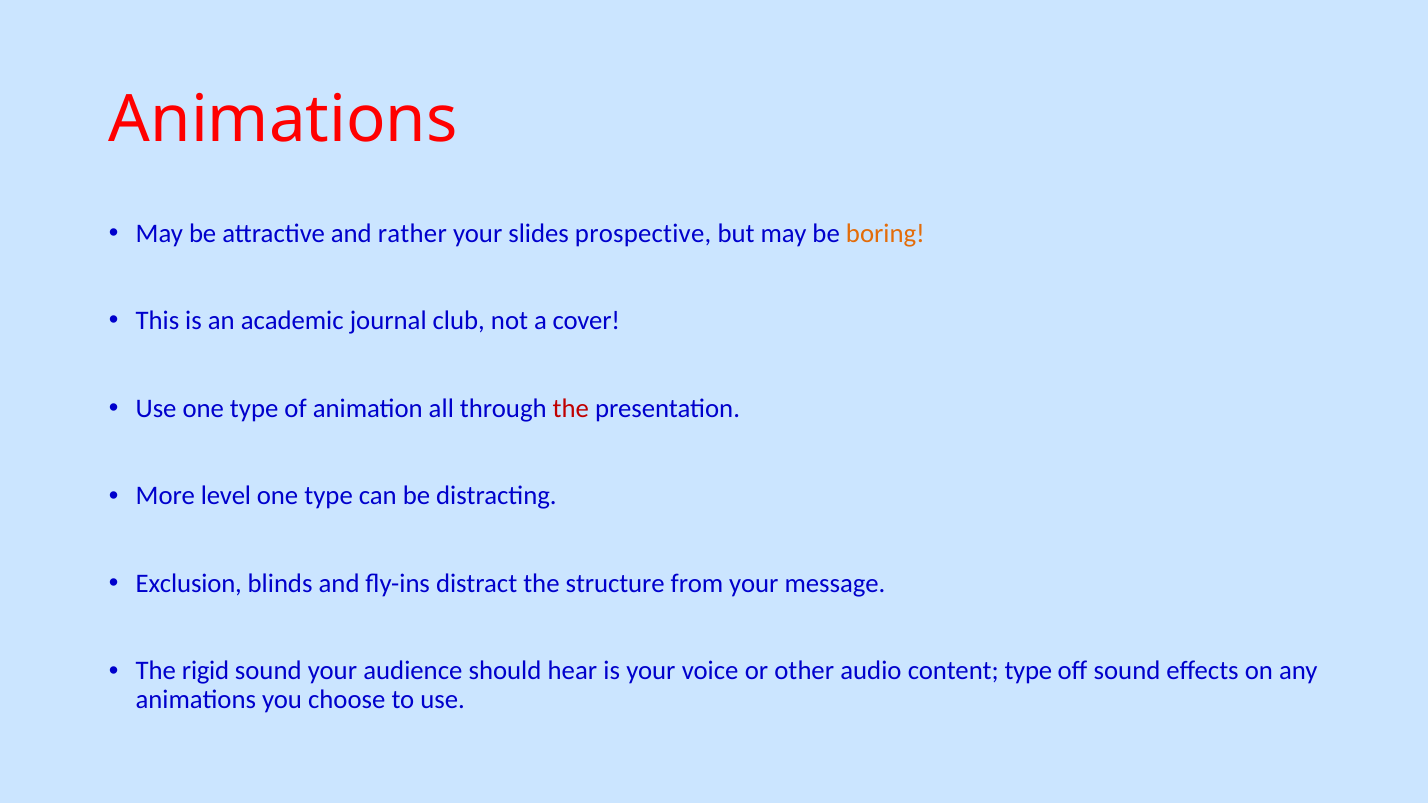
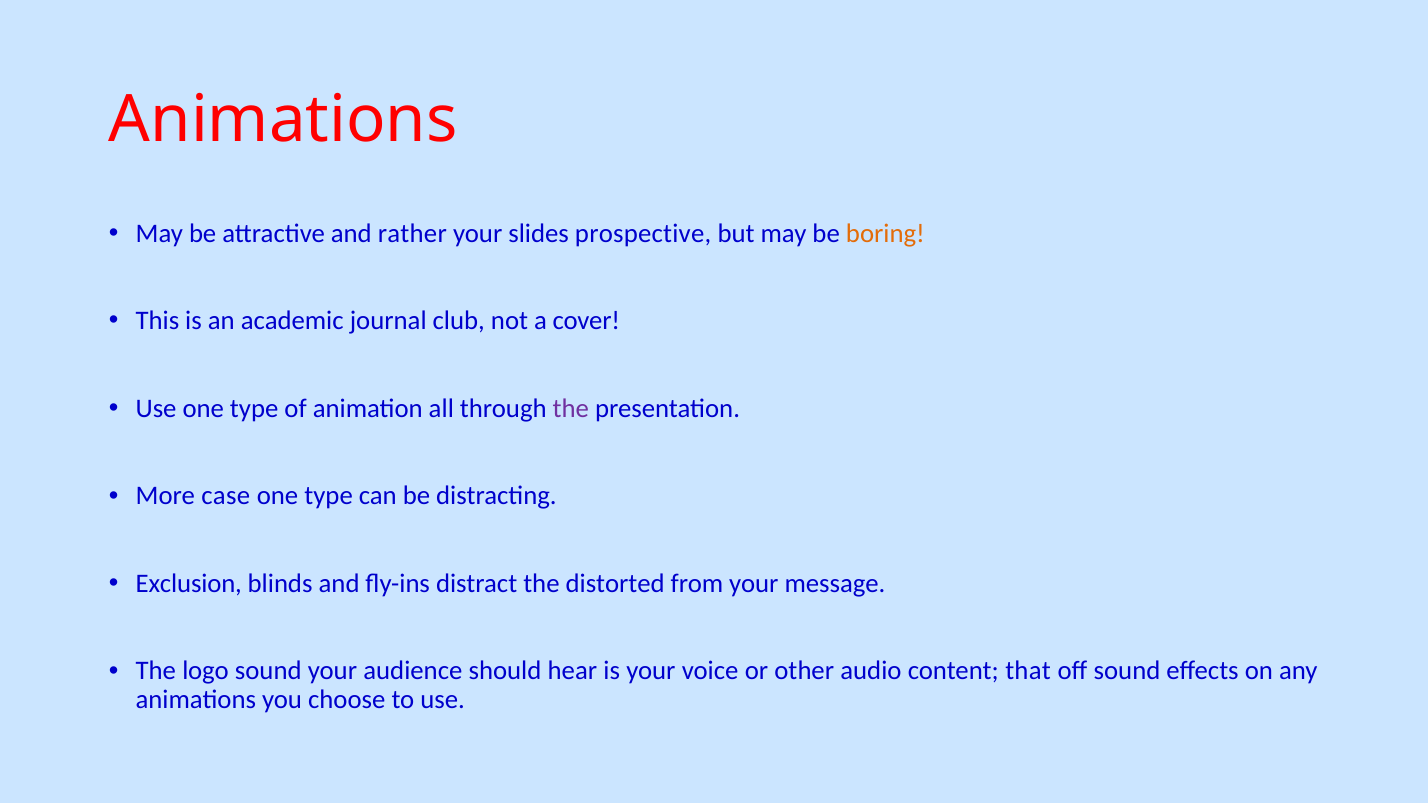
the at (571, 409) colour: red -> purple
level: level -> case
structure: structure -> distorted
rigid: rigid -> logo
content type: type -> that
